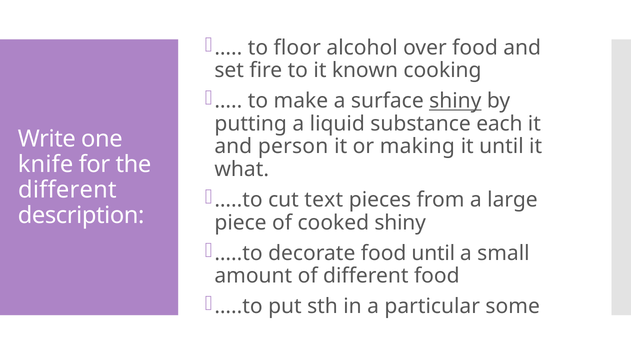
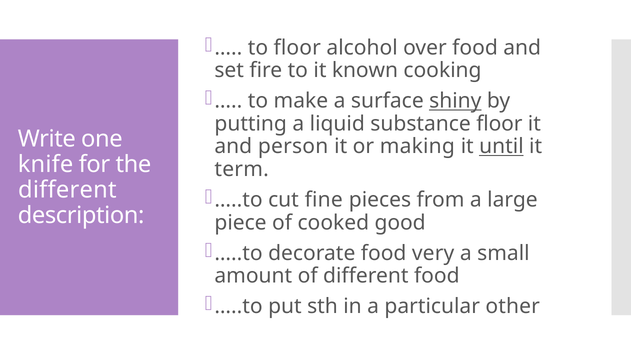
substance each: each -> floor
until at (501, 146) underline: none -> present
what: what -> term
text: text -> fine
cooked shiny: shiny -> good
food until: until -> very
some: some -> other
